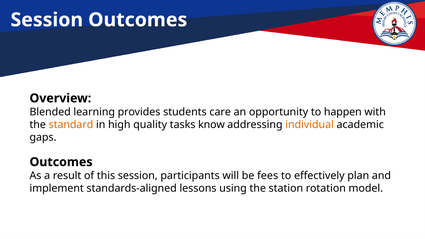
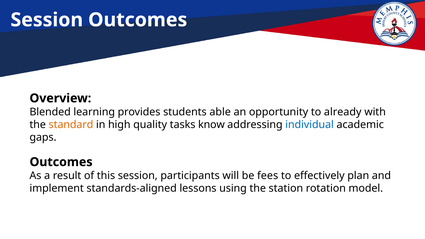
care: care -> able
happen: happen -> already
individual colour: orange -> blue
